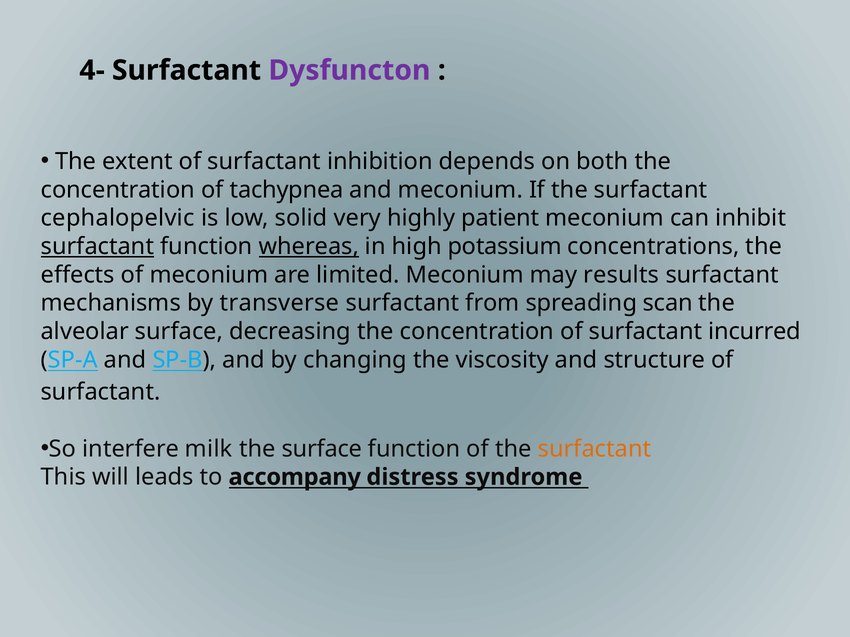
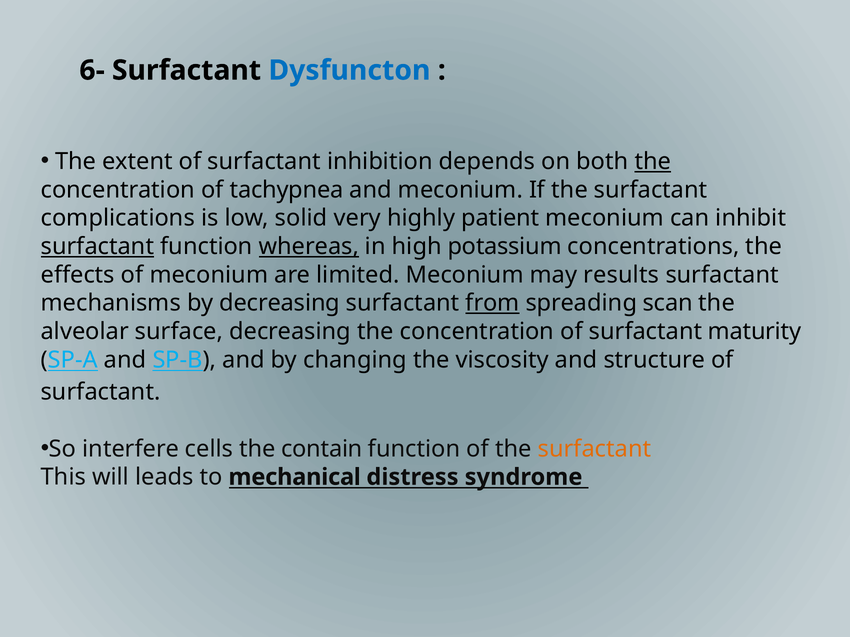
4-: 4- -> 6-
Dysfuncton colour: purple -> blue
the at (653, 162) underline: none -> present
cephalopelvic: cephalopelvic -> complications
by transverse: transverse -> decreasing
from underline: none -> present
incurred: incurred -> maturity
milk: milk -> cells
the surface: surface -> contain
accompany: accompany -> mechanical
